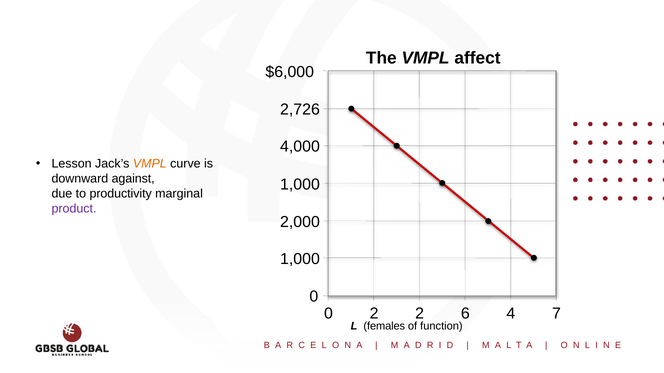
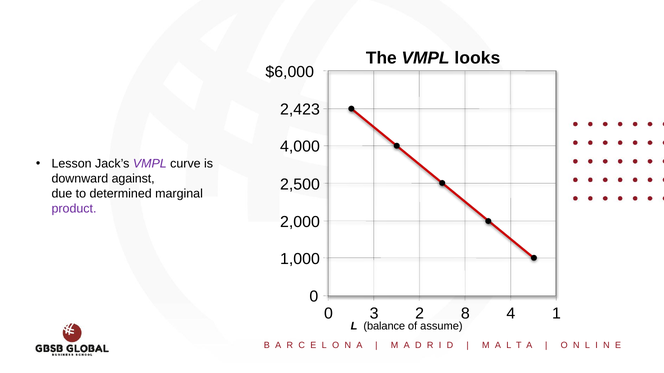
affect: affect -> looks
2,726: 2,726 -> 2,423
VMPL at (150, 164) colour: orange -> purple
1,000 at (300, 185): 1,000 -> 2,500
productivity: productivity -> determined
0 2: 2 -> 3
6: 6 -> 8
7: 7 -> 1
females: females -> balance
function: function -> assume
